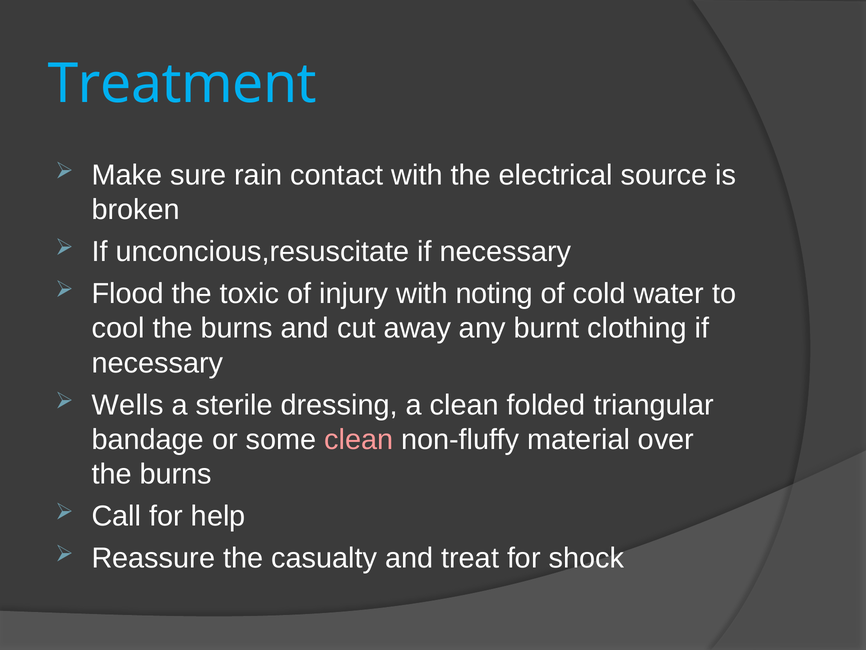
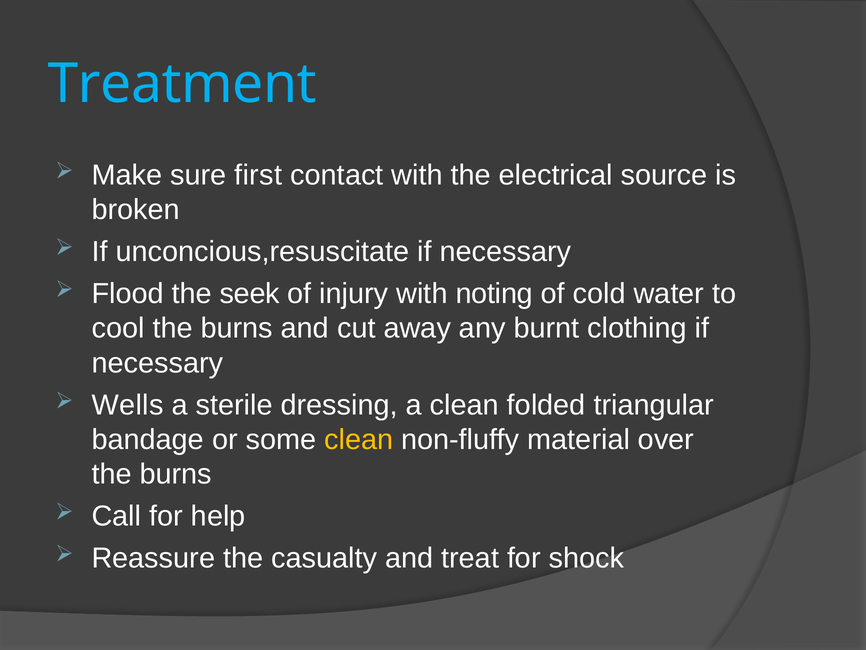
rain: rain -> first
toxic: toxic -> seek
clean at (359, 439) colour: pink -> yellow
